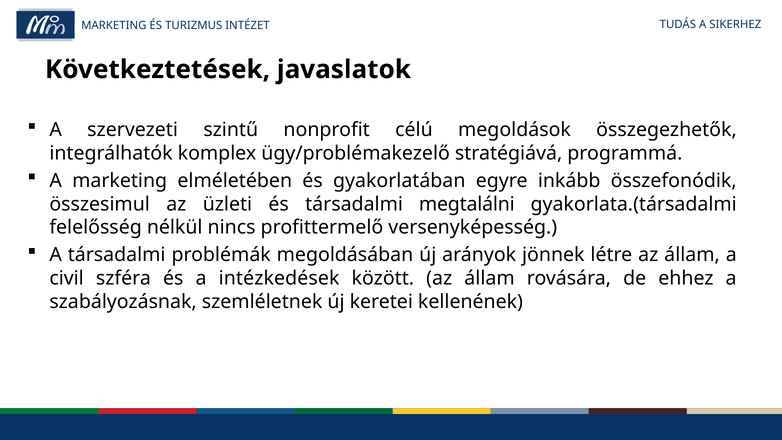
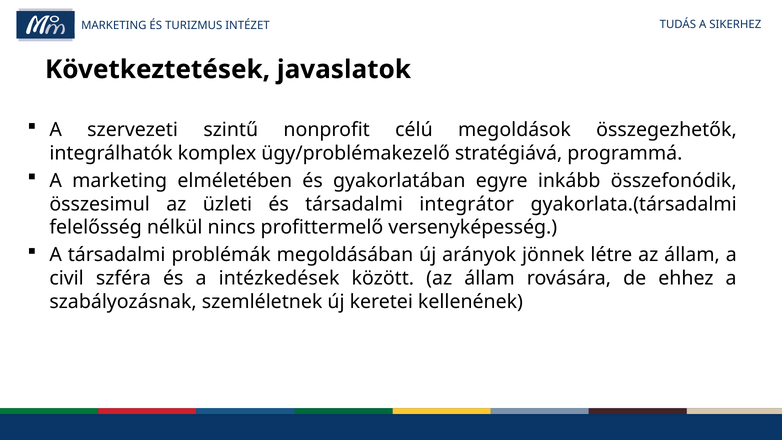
megtalálni: megtalálni -> integrátor
